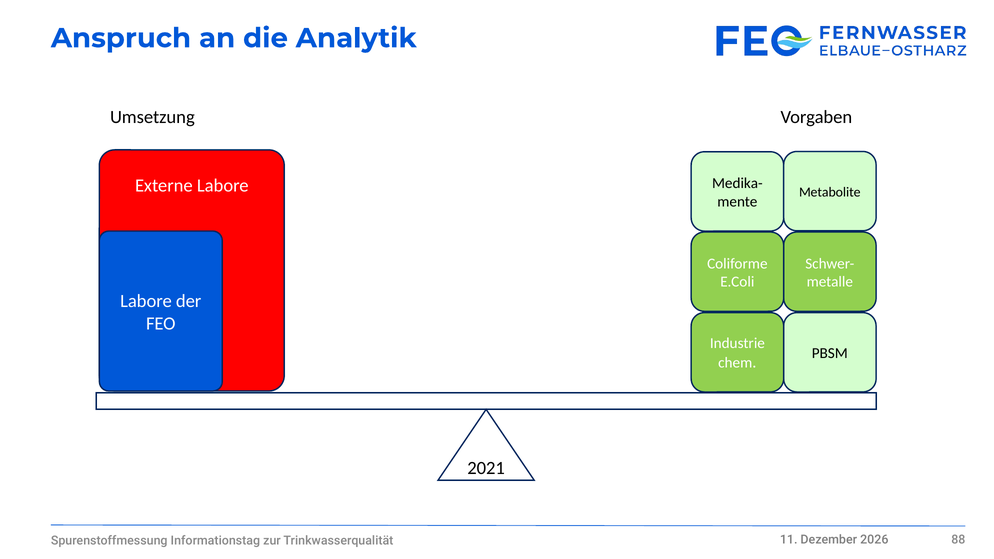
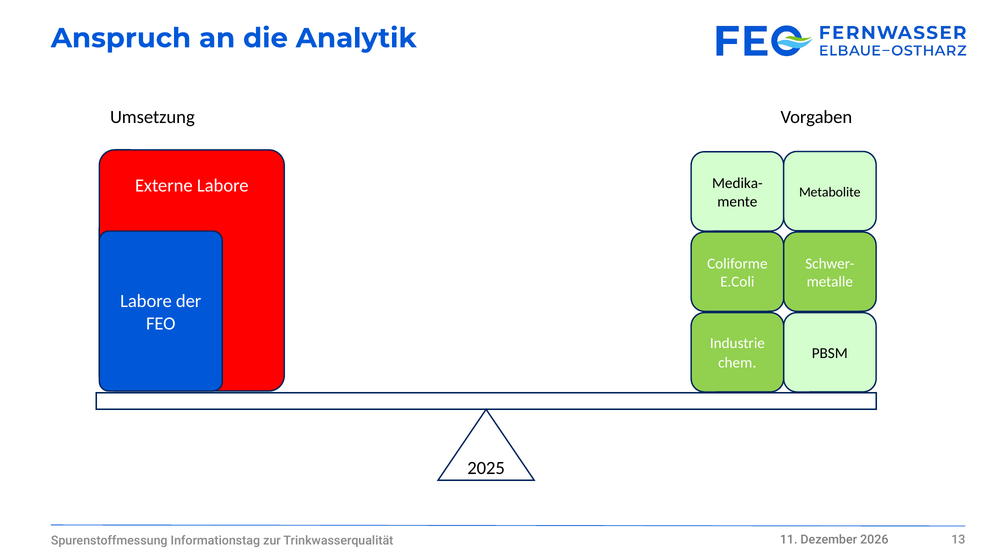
2021: 2021 -> 2025
88: 88 -> 13
